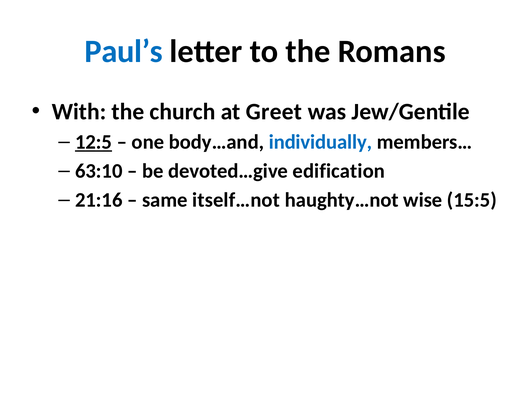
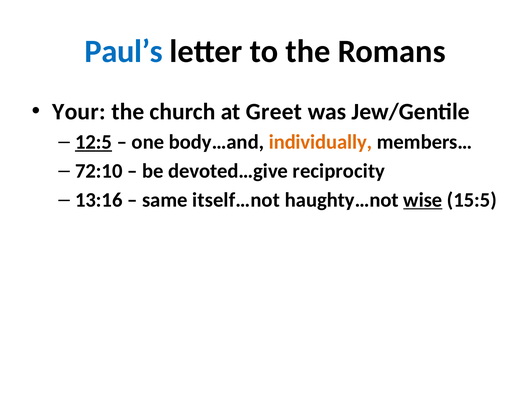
With: With -> Your
individually colour: blue -> orange
63:10: 63:10 -> 72:10
edification: edification -> reciprocity
21:16: 21:16 -> 13:16
wise underline: none -> present
